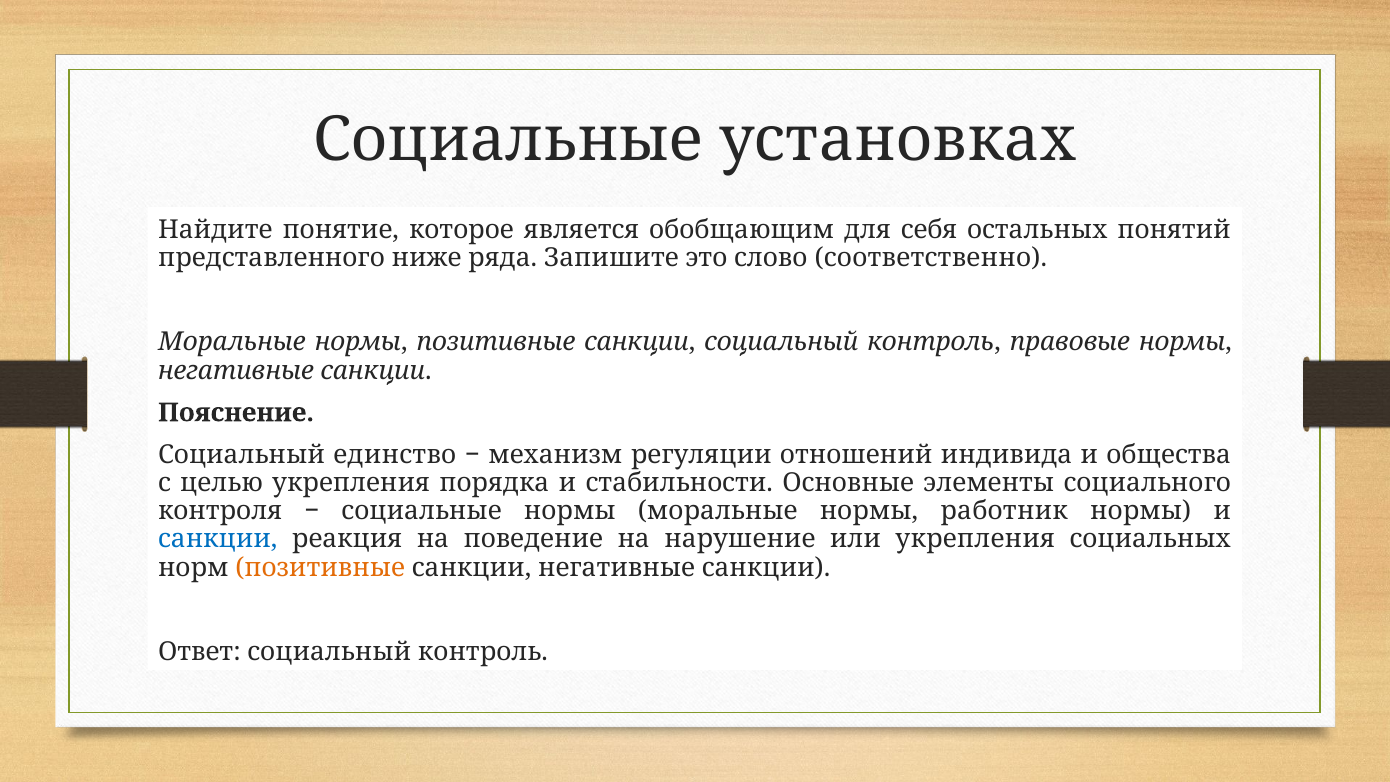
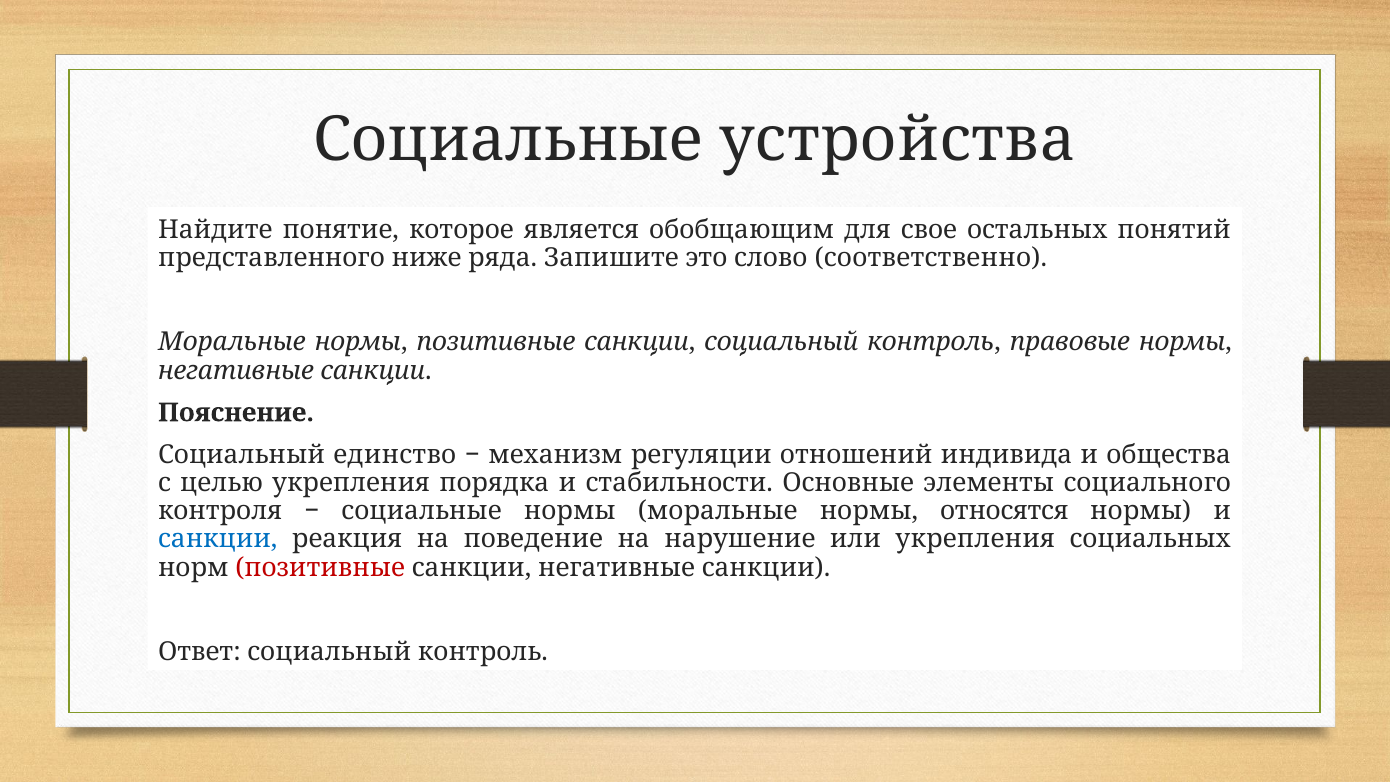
установках: установках -> устройства
себя: себя -> свое
работник: работник -> относятся
позитивные at (320, 567) colour: orange -> red
